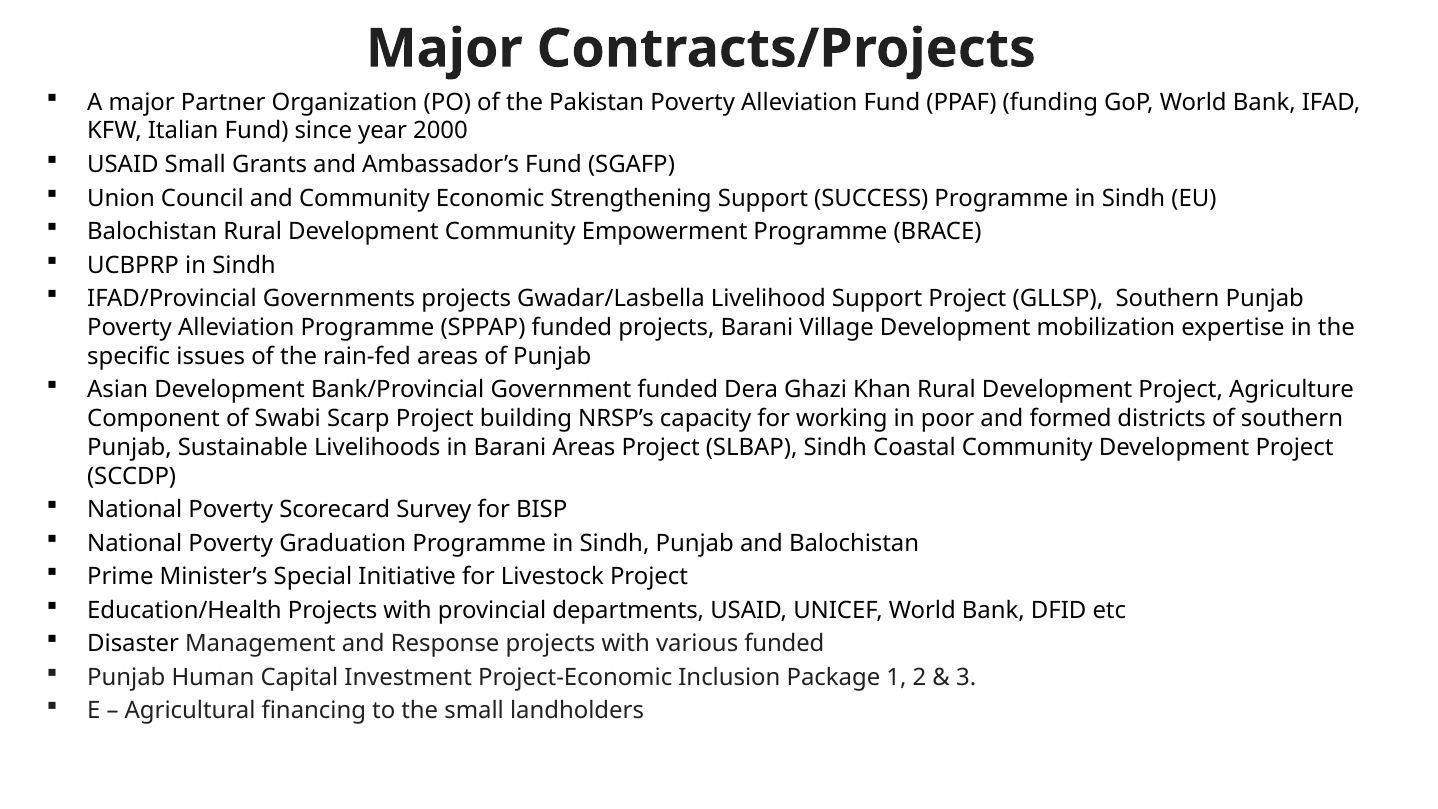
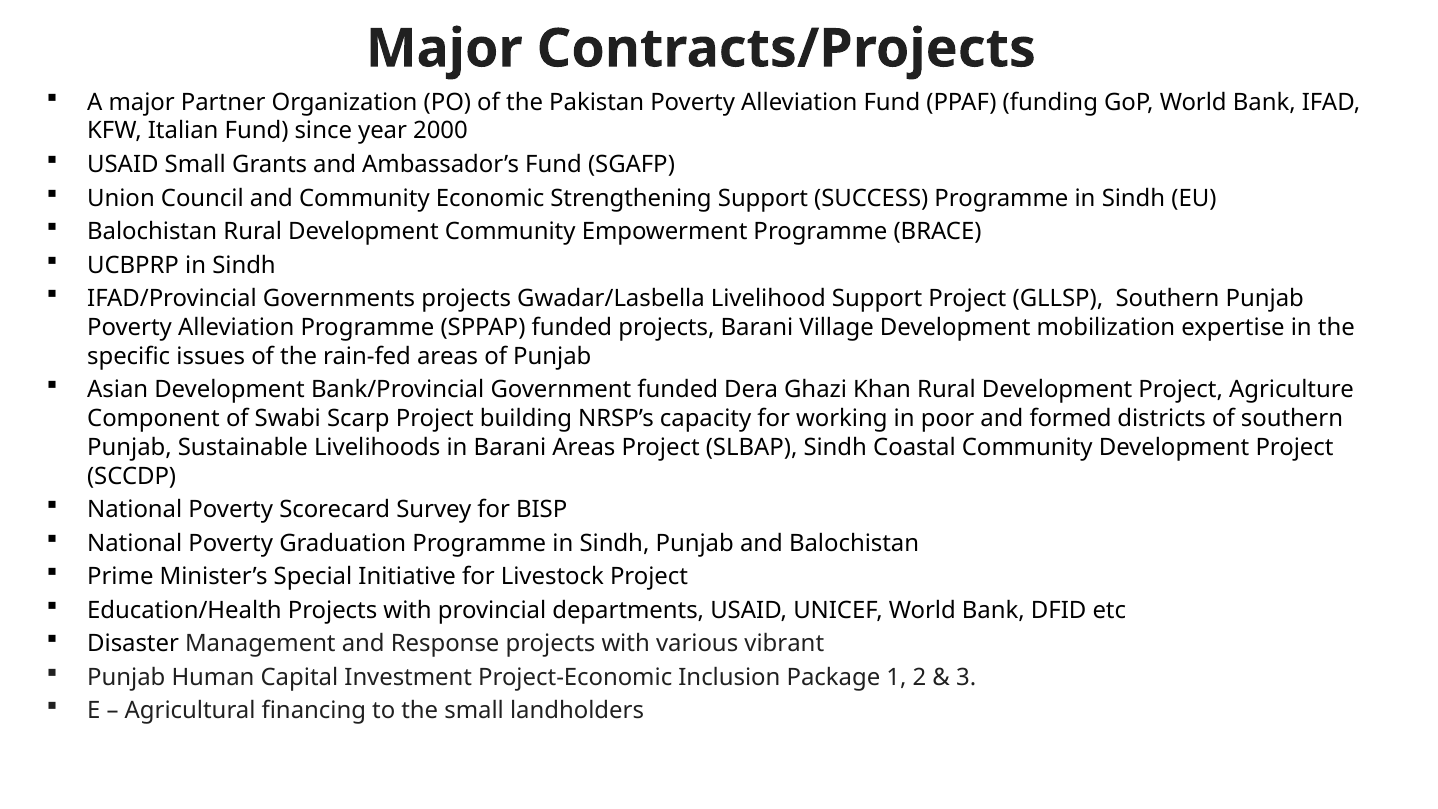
various funded: funded -> vibrant
